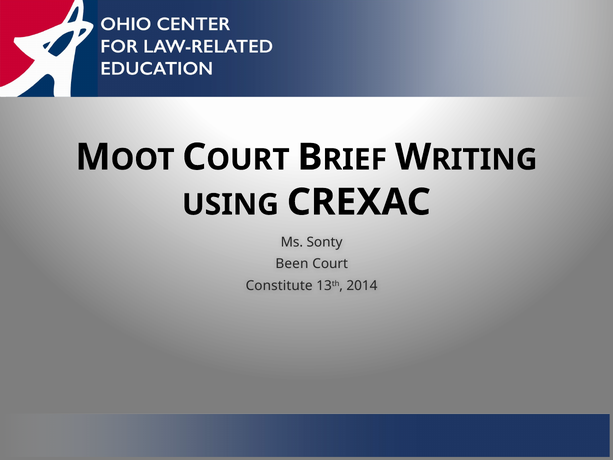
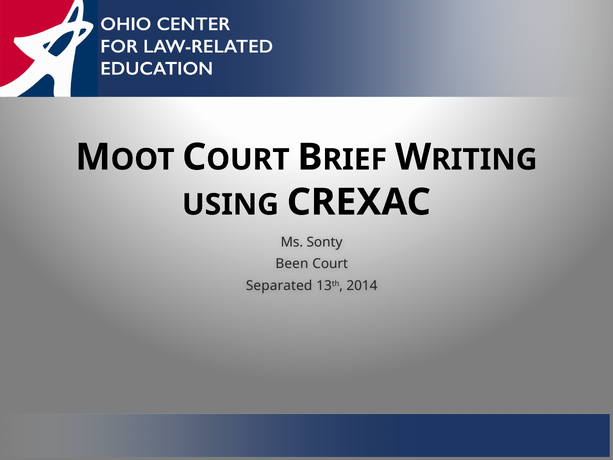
Constitute: Constitute -> Separated
